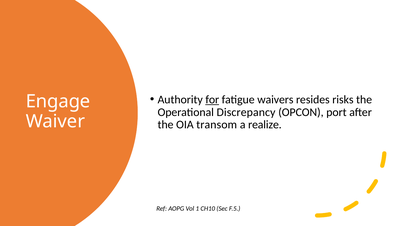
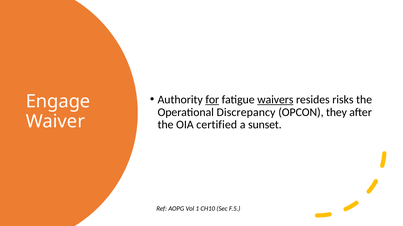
waivers underline: none -> present
port: port -> they
transom: transom -> certified
realize: realize -> sunset
